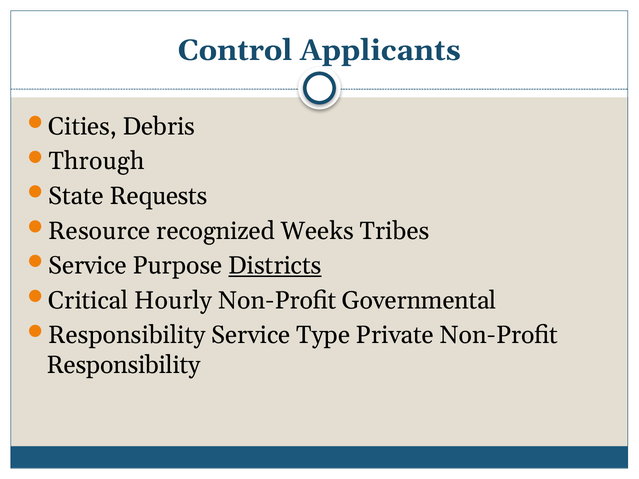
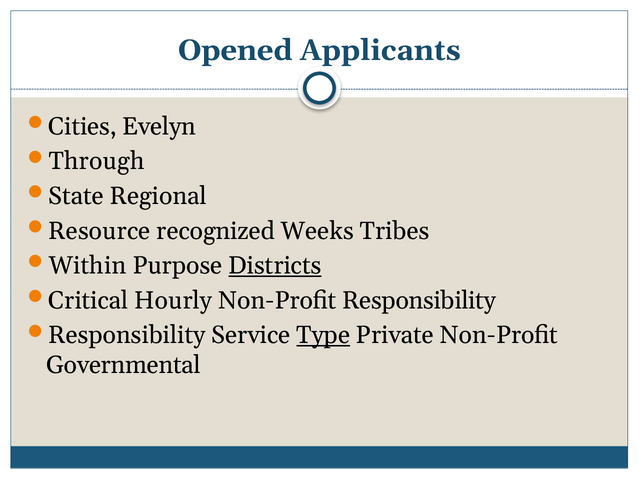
Control: Control -> Opened
Debris: Debris -> Evelyn
Requests: Requests -> Regional
Service at (88, 266): Service -> Within
Non-Profit Governmental: Governmental -> Responsibility
Type underline: none -> present
Responsibility at (123, 365): Responsibility -> Governmental
